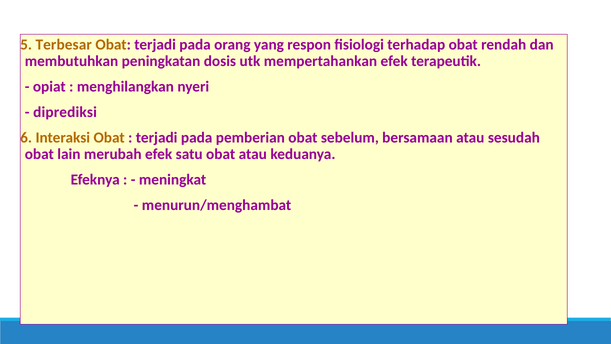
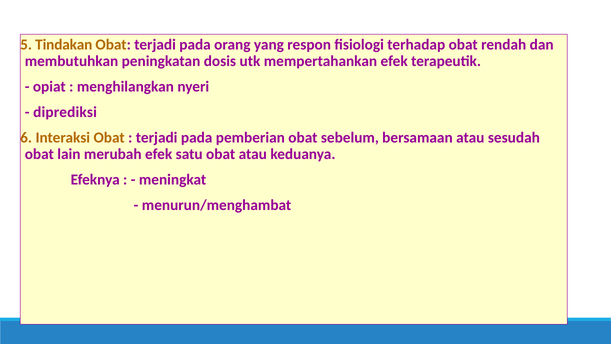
Terbesar: Terbesar -> Tindakan
